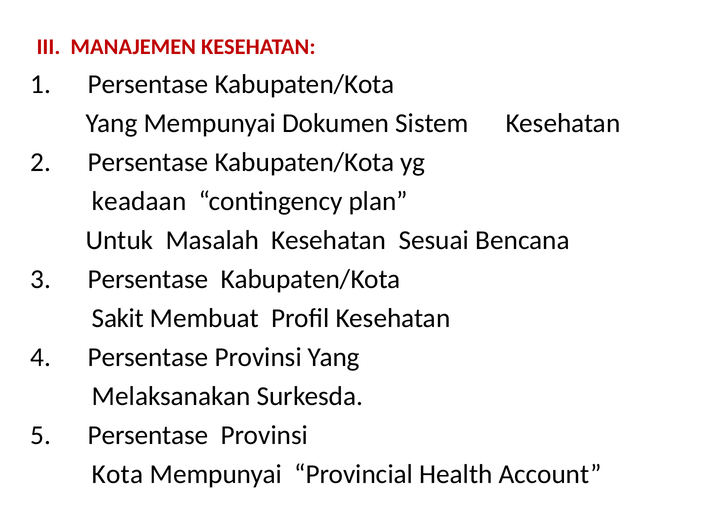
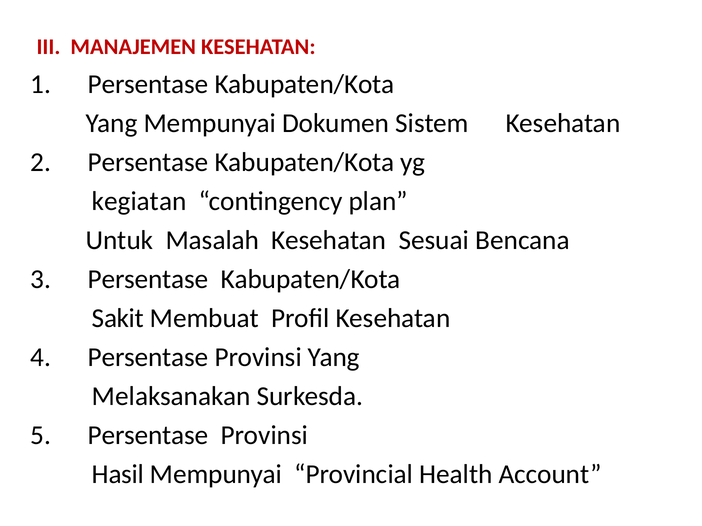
keadaan: keadaan -> kegiatan
Kota: Kota -> Hasil
